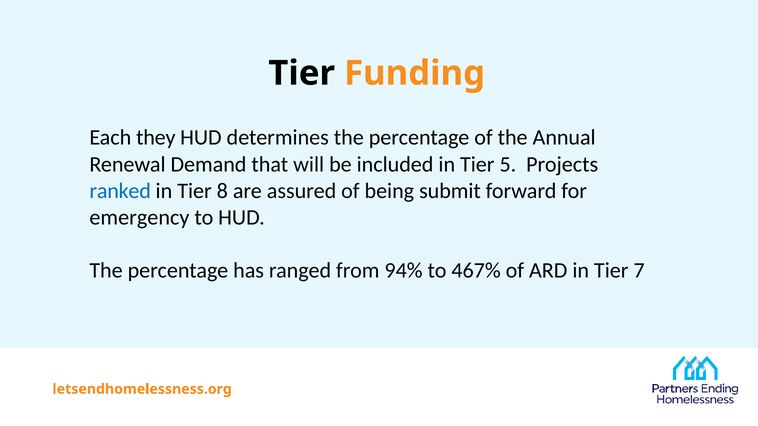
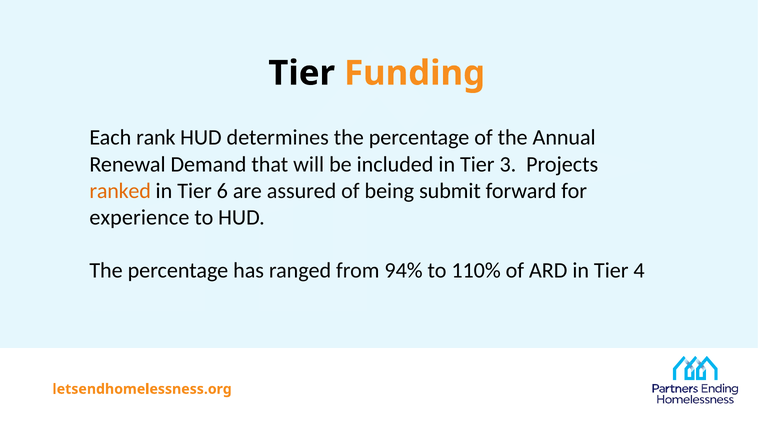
they: they -> rank
5: 5 -> 3
ranked colour: blue -> orange
8: 8 -> 6
emergency: emergency -> experience
467%: 467% -> 110%
7: 7 -> 4
